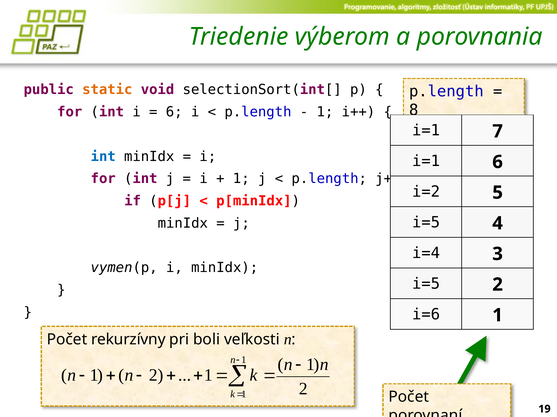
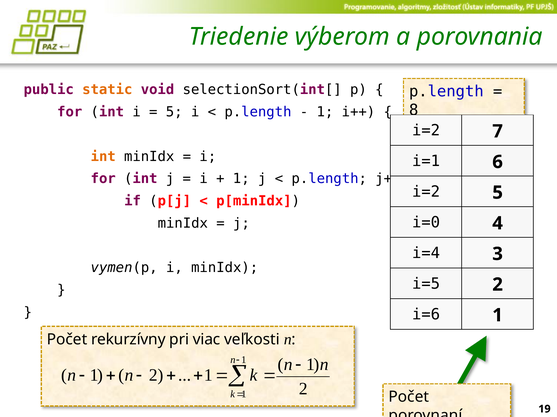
6 at (174, 112): 6 -> 5
i=1 at (426, 131): i=1 -> i=2
int at (103, 157) colour: blue -> orange
i=5 at (426, 223): i=5 -> i=0
boli: boli -> viac
